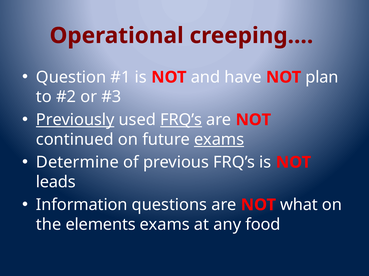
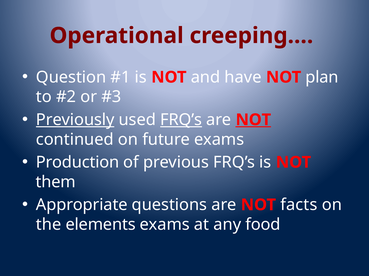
NOT at (253, 120) underline: none -> present
exams at (219, 140) underline: present -> none
Determine: Determine -> Production
leads: leads -> them
Information: Information -> Appropriate
what: what -> facts
